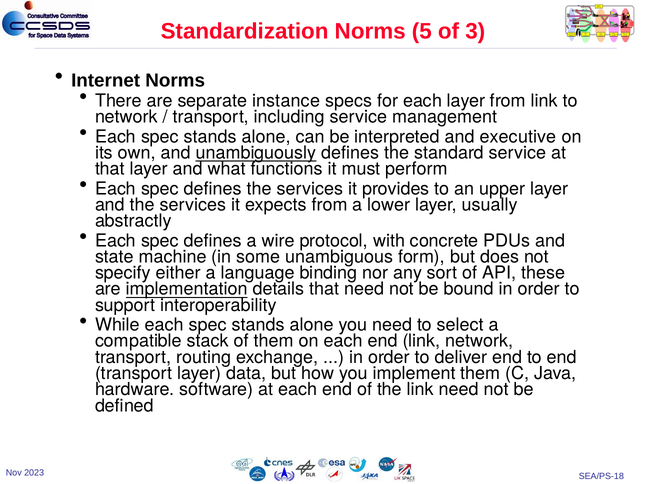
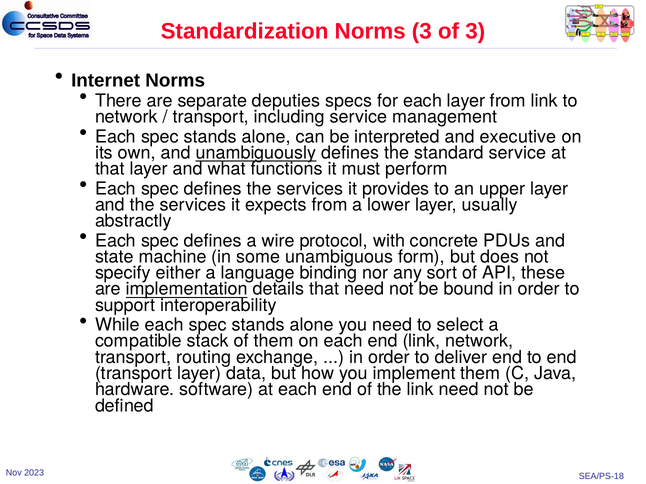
Norms 5: 5 -> 3
instance: instance -> deputies
